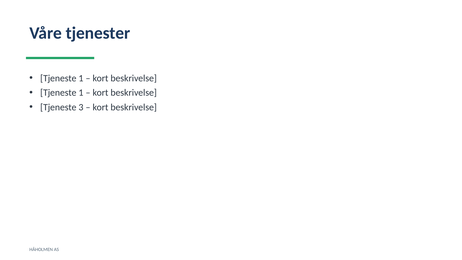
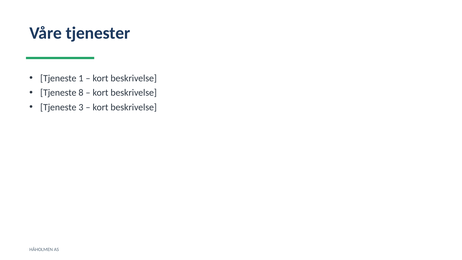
1 at (81, 93): 1 -> 8
